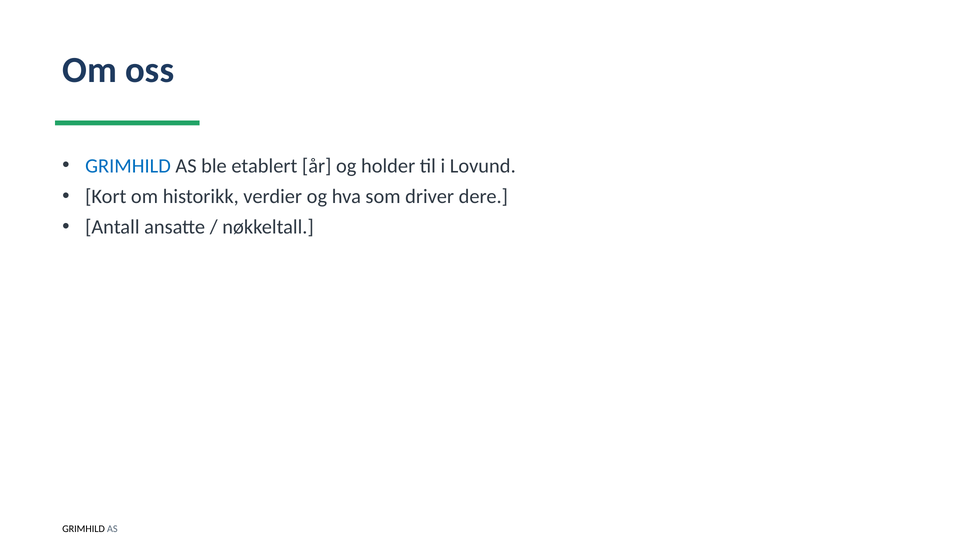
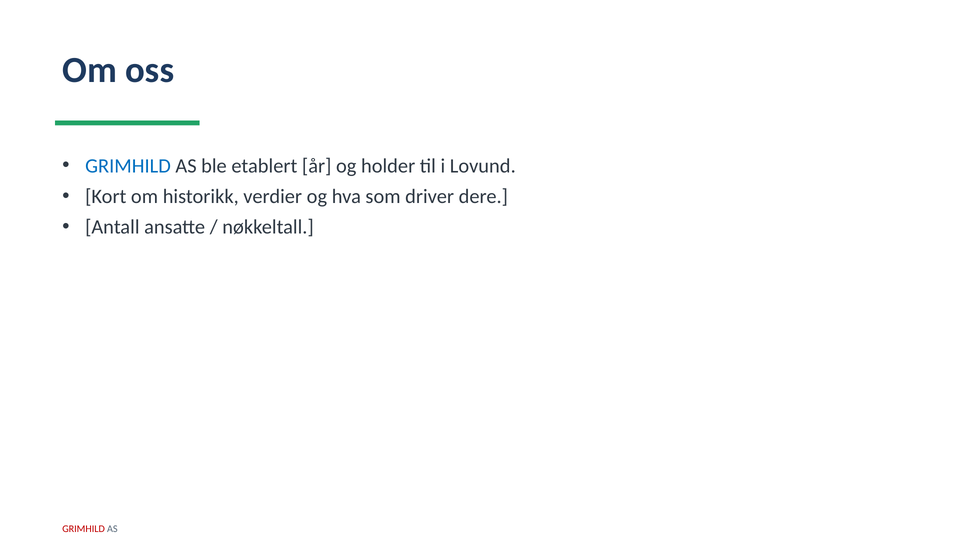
GRIMHILD at (84, 528) colour: black -> red
